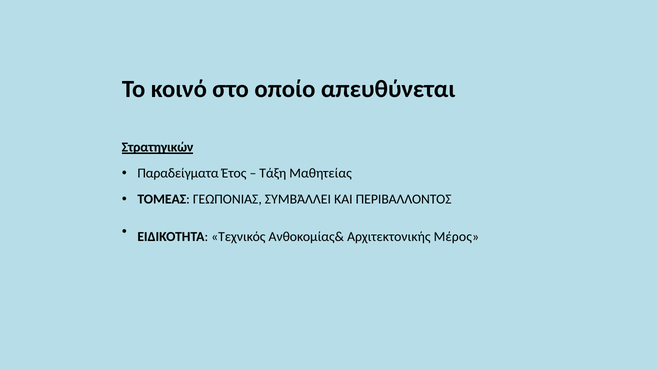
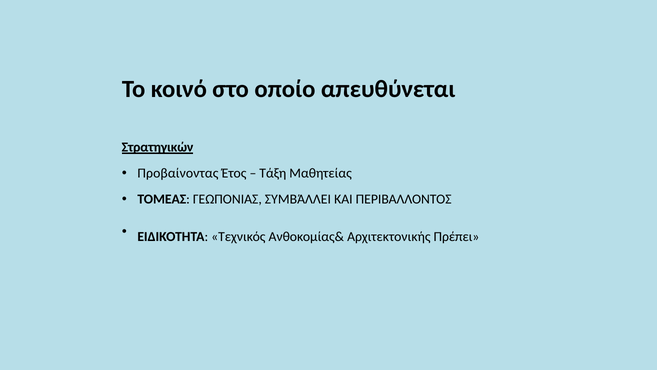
Παραδείγματα: Παραδείγματα -> Προβαίνοντας
Μέρος: Μέρος -> Πρέπει
